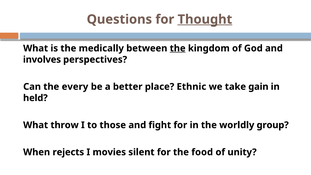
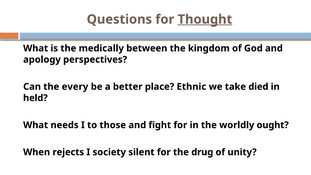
the at (178, 48) underline: present -> none
involves: involves -> apology
gain: gain -> died
throw: throw -> needs
group: group -> ought
movies: movies -> society
food: food -> drug
